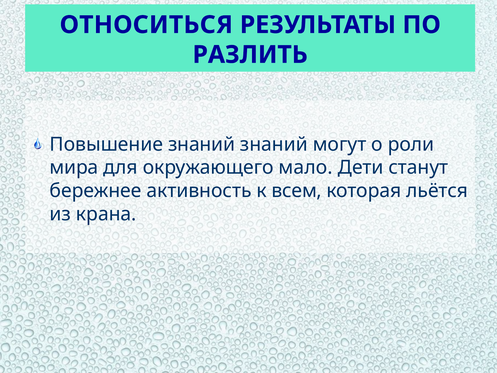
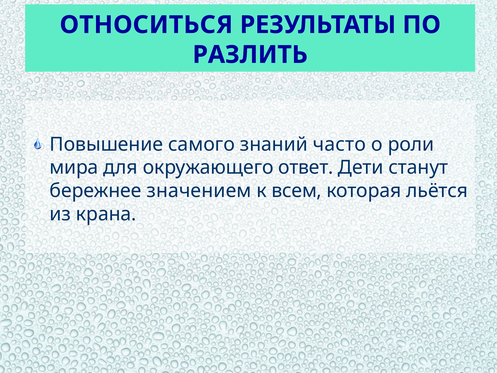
Повышение знаний: знаний -> самого
могут: могут -> часто
мало: мало -> ответ
активность: активность -> значением
